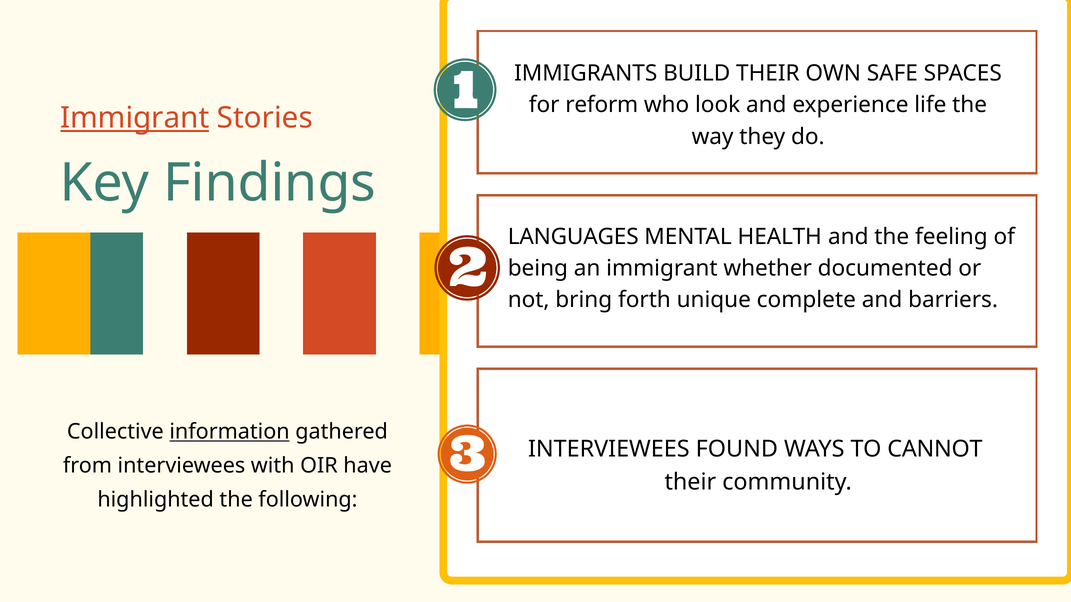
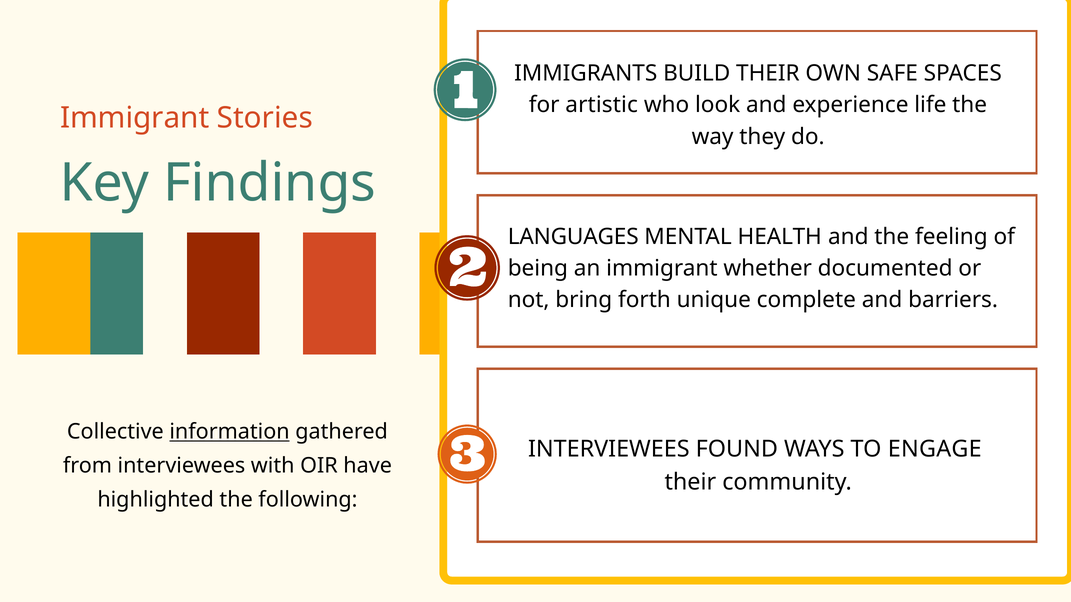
reform: reform -> artistic
Immigrant at (135, 118) underline: present -> none
CANNOT: CANNOT -> ENGAGE
